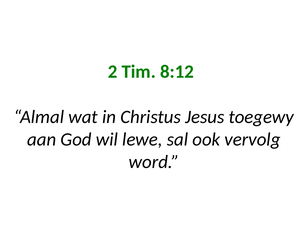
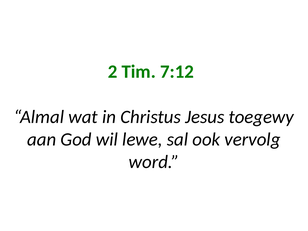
8:12: 8:12 -> 7:12
